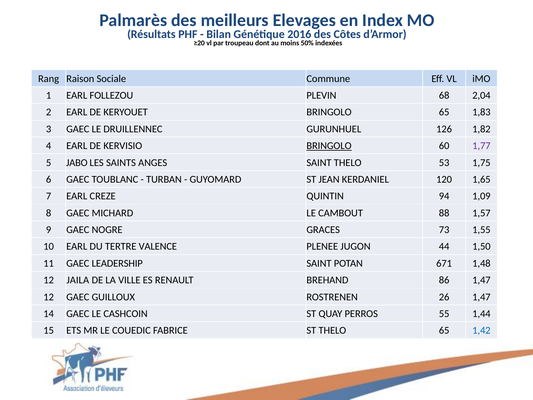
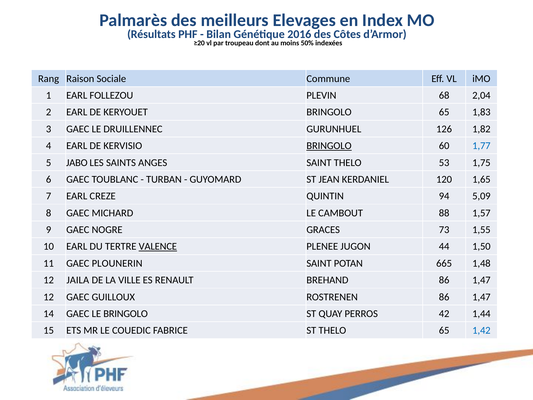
1,77 colour: purple -> blue
1,09: 1,09 -> 5,09
VALENCE underline: none -> present
LEADERSHIP: LEADERSHIP -> PLOUNERIN
671: 671 -> 665
ROSTRENEN 26: 26 -> 86
LE CASHCOIN: CASHCOIN -> BRINGOLO
55: 55 -> 42
